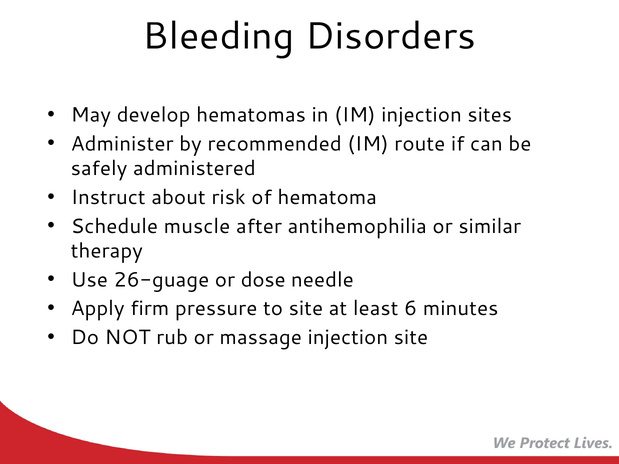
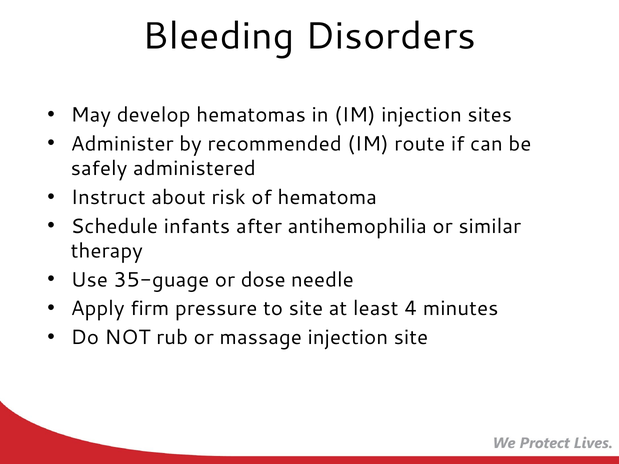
muscle: muscle -> infants
26-guage: 26-guage -> 35-guage
6: 6 -> 4
